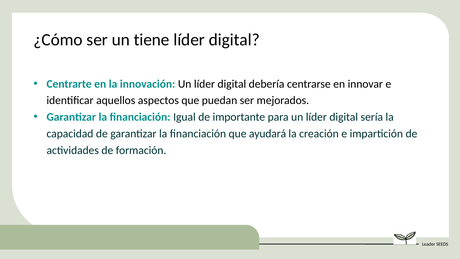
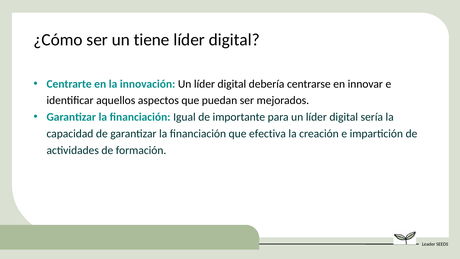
ayudará: ayudará -> efectiva
